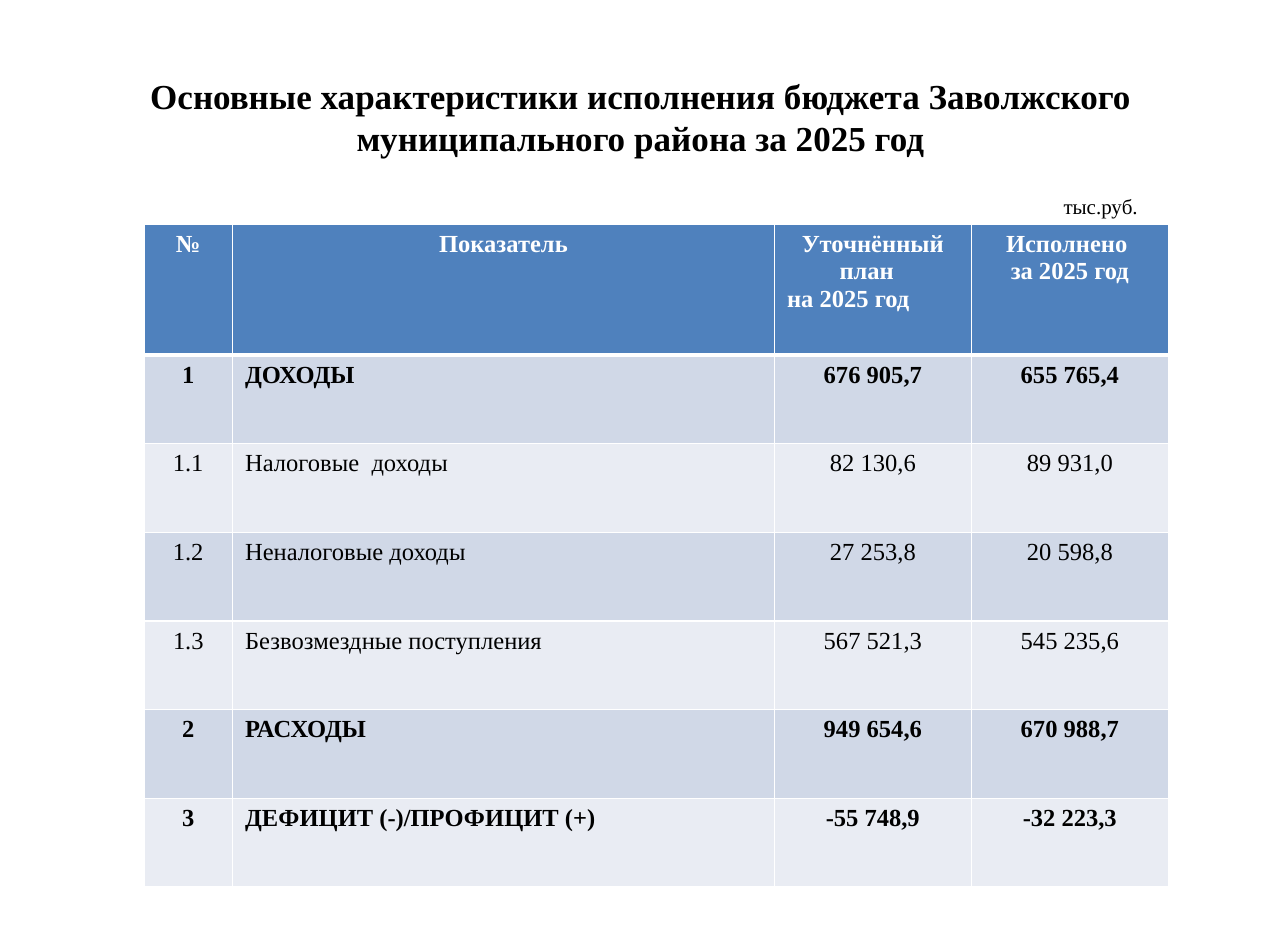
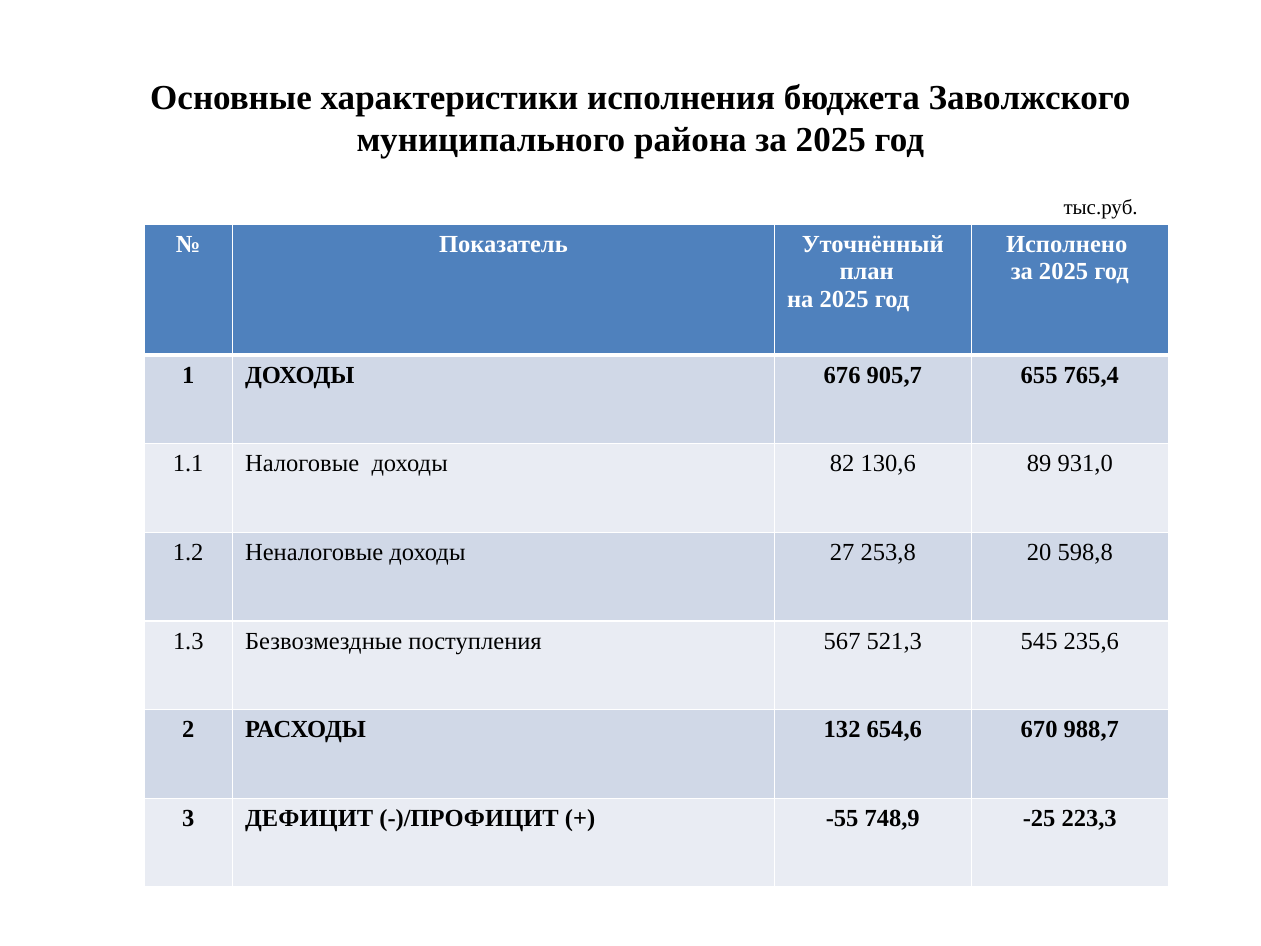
949: 949 -> 132
-32: -32 -> -25
